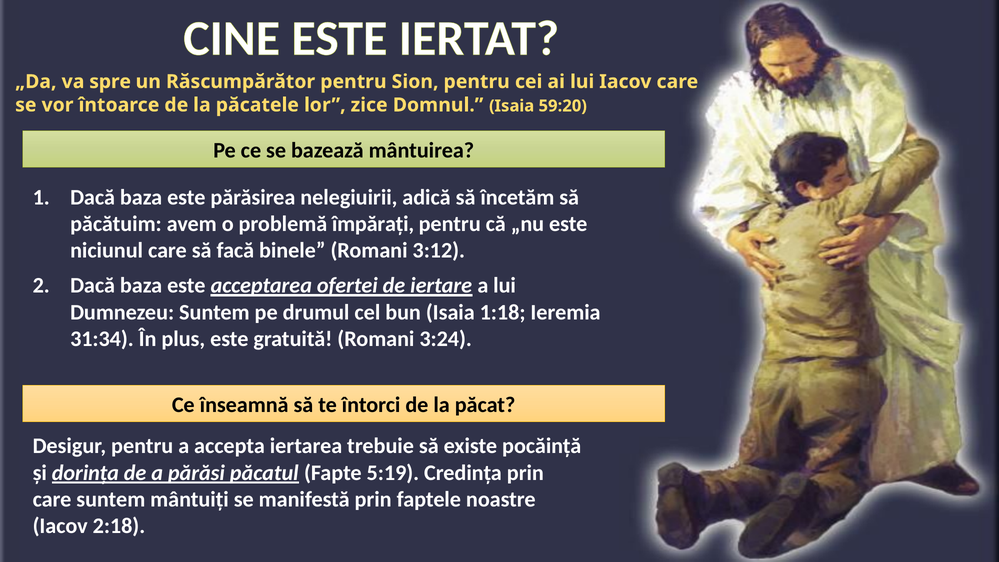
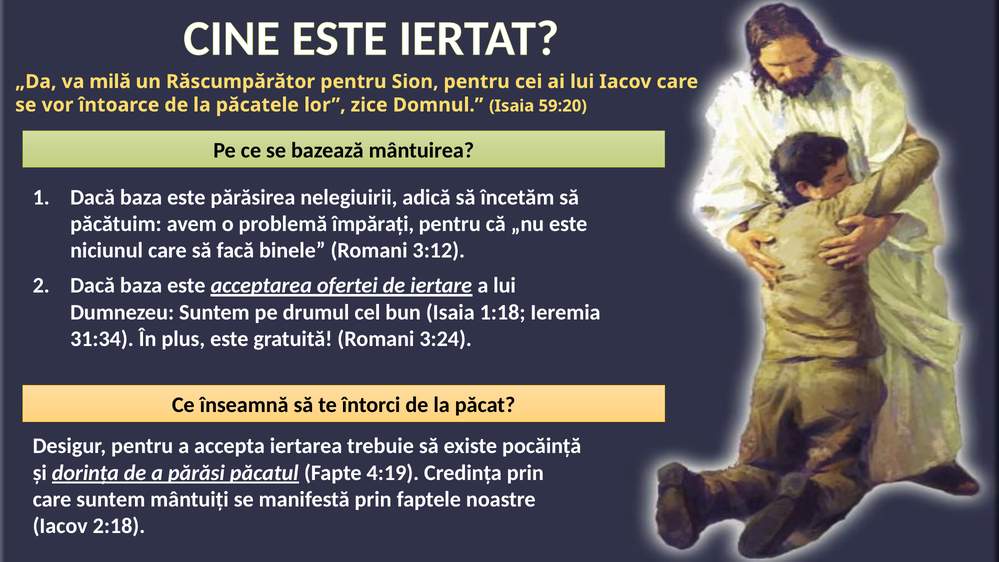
spre: spre -> milă
5:19: 5:19 -> 4:19
